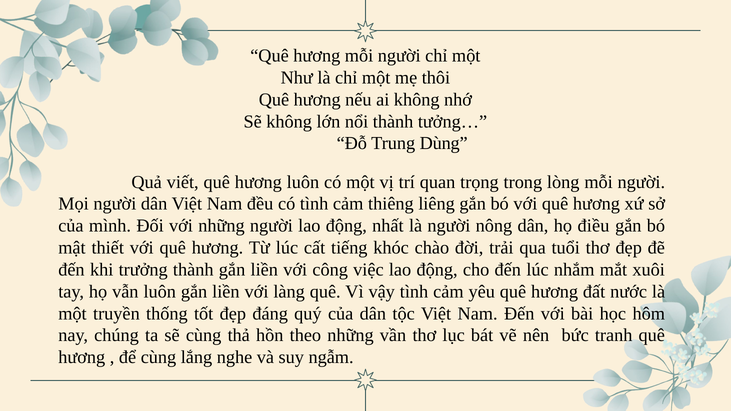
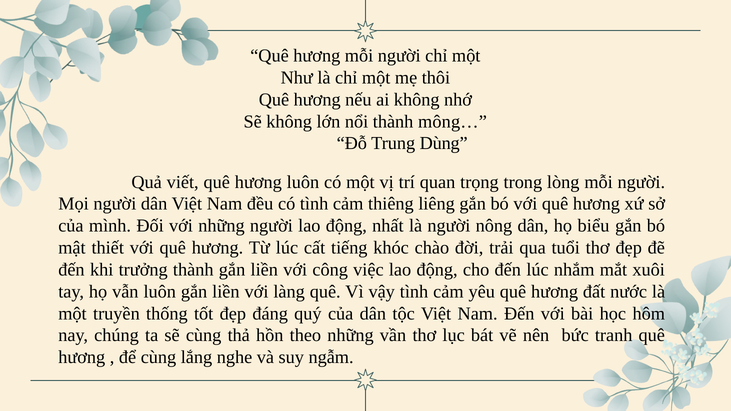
tưởng…: tưởng… -> mông…
điều: điều -> biểu
